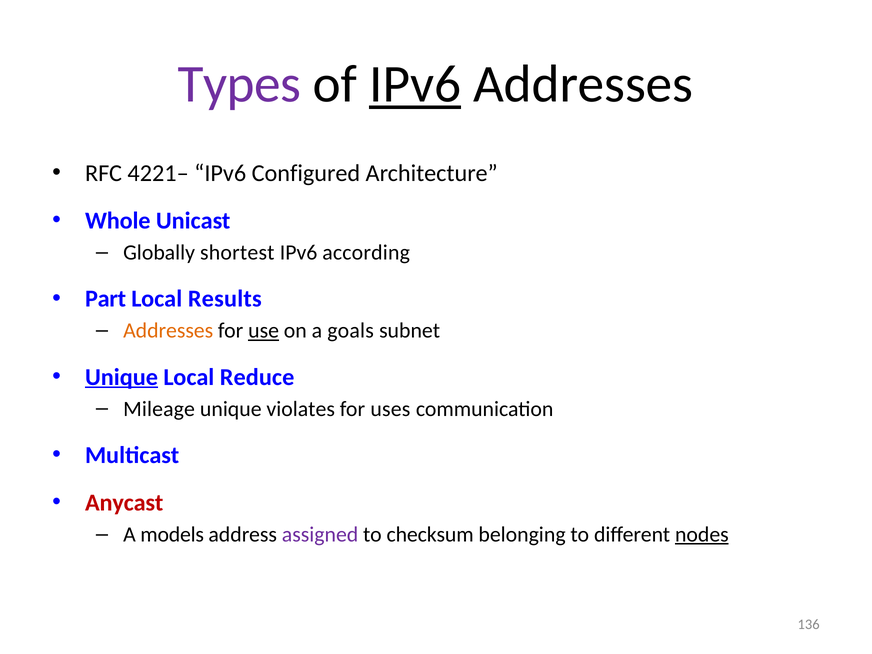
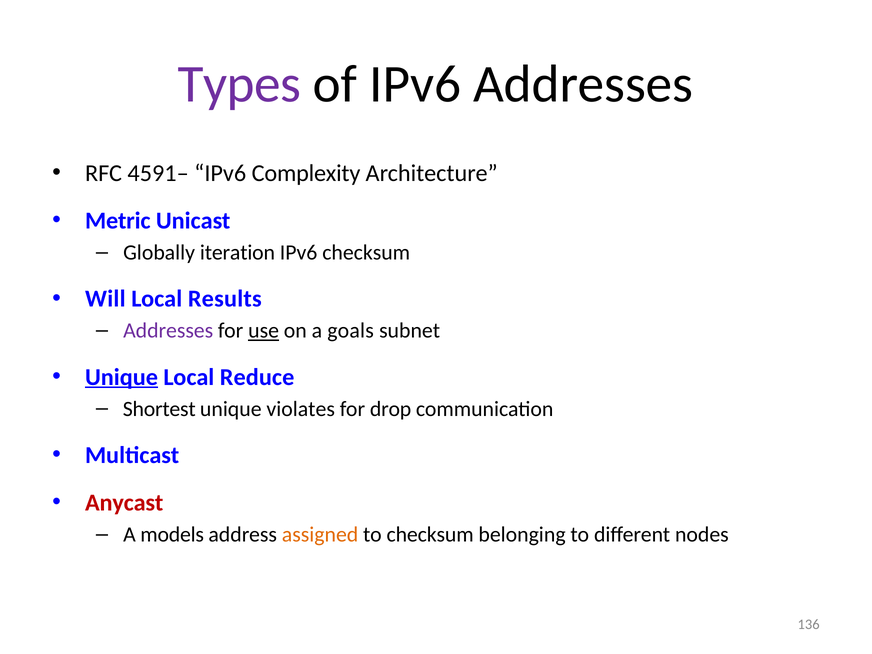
IPv6 at (415, 84) underline: present -> none
4221–: 4221– -> 4591–
Configured: Configured -> Complexity
Whole: Whole -> Metric
shortest: shortest -> iteration
IPv6 according: according -> checksum
Part: Part -> Will
Addresses at (168, 331) colour: orange -> purple
Mileage: Mileage -> Shortest
uses: uses -> drop
assigned colour: purple -> orange
nodes underline: present -> none
